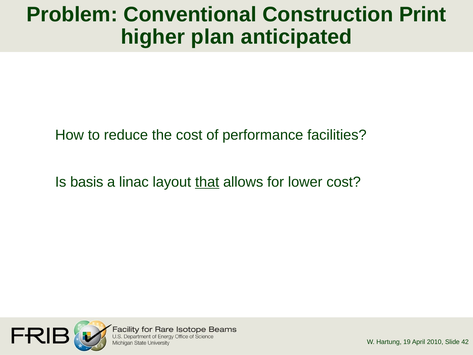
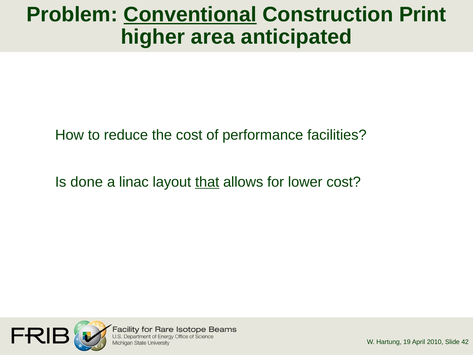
Conventional underline: none -> present
plan: plan -> area
basis: basis -> done
